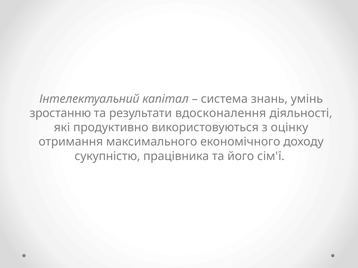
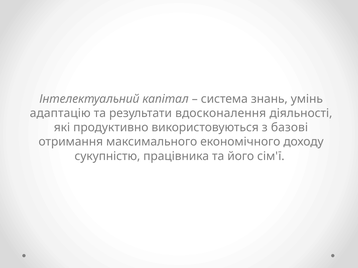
зростанню: зростанню -> адаптацію
оцінку: оцінку -> базові
